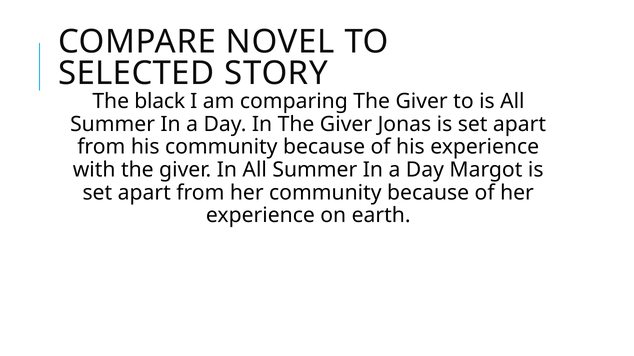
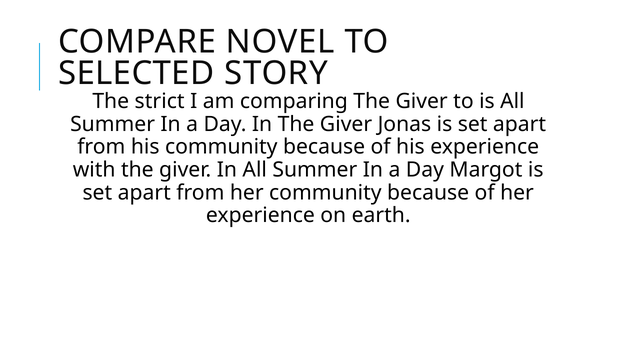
black: black -> strict
